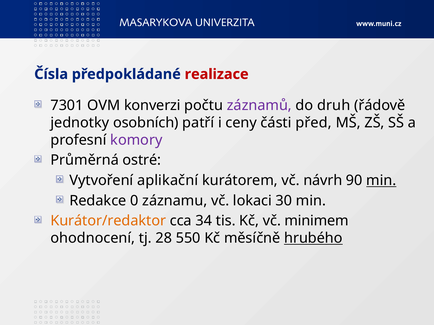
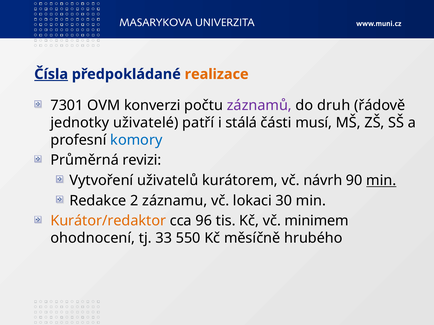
Čísla underline: none -> present
realizace colour: red -> orange
osobních: osobních -> uživatelé
ceny: ceny -> stálá
před: před -> musí
komory colour: purple -> blue
ostré: ostré -> revizi
aplikační: aplikační -> uživatelů
0: 0 -> 2
34: 34 -> 96
28: 28 -> 33
hrubého underline: present -> none
